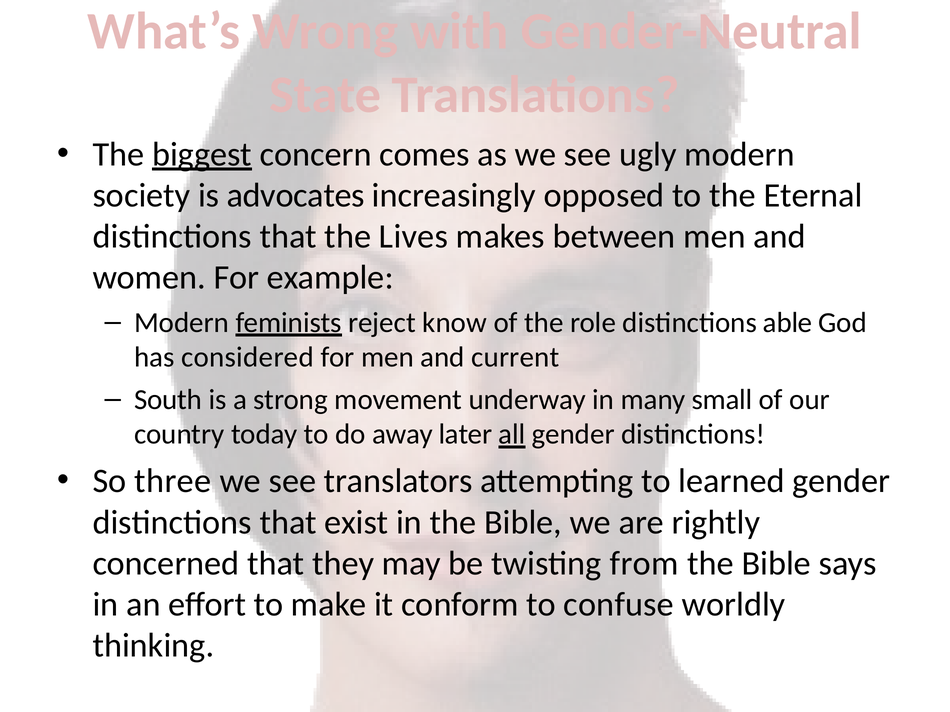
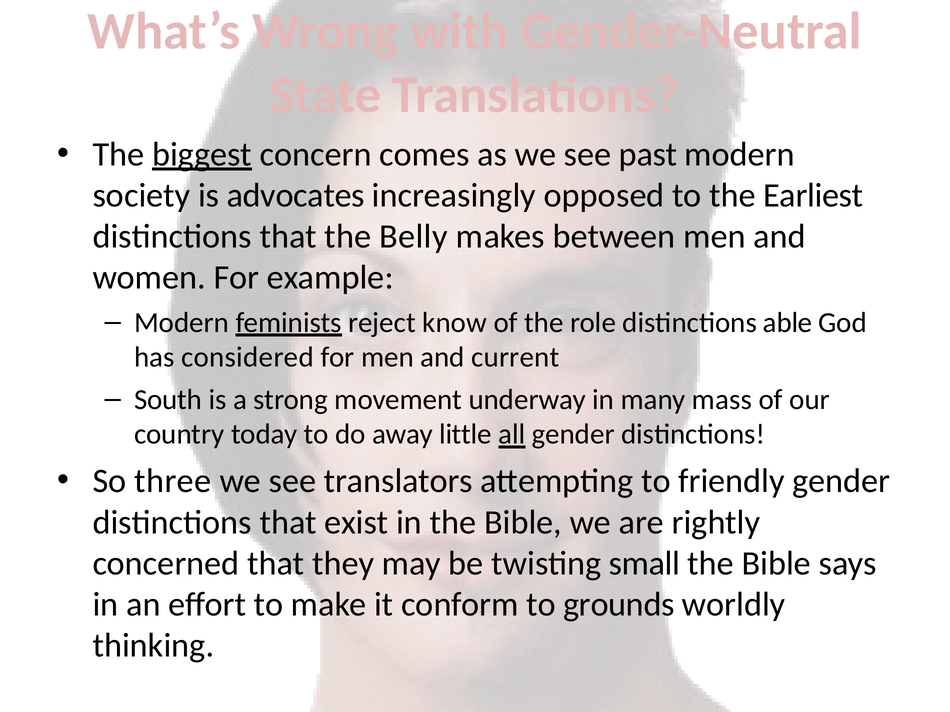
ugly: ugly -> past
Eternal: Eternal -> Earliest
Lives: Lives -> Belly
small: small -> mass
later: later -> little
learned: learned -> friendly
from: from -> small
confuse: confuse -> grounds
